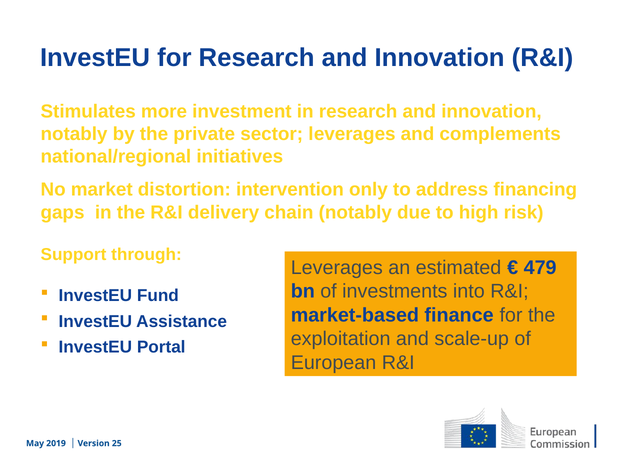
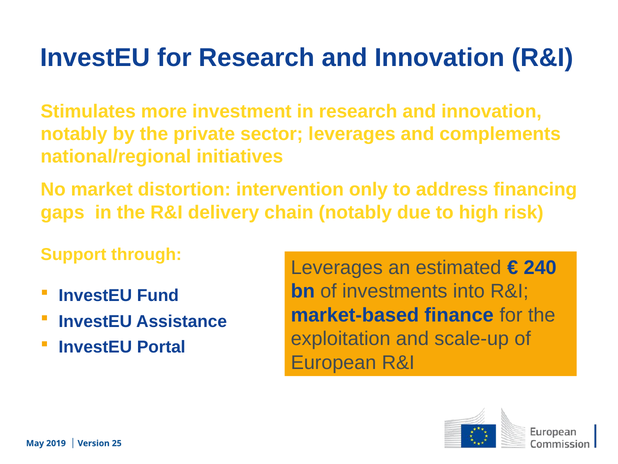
479: 479 -> 240
